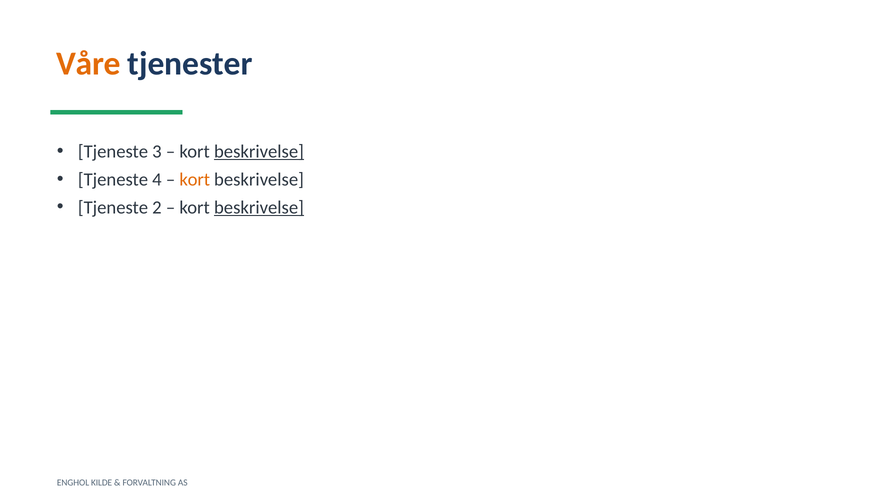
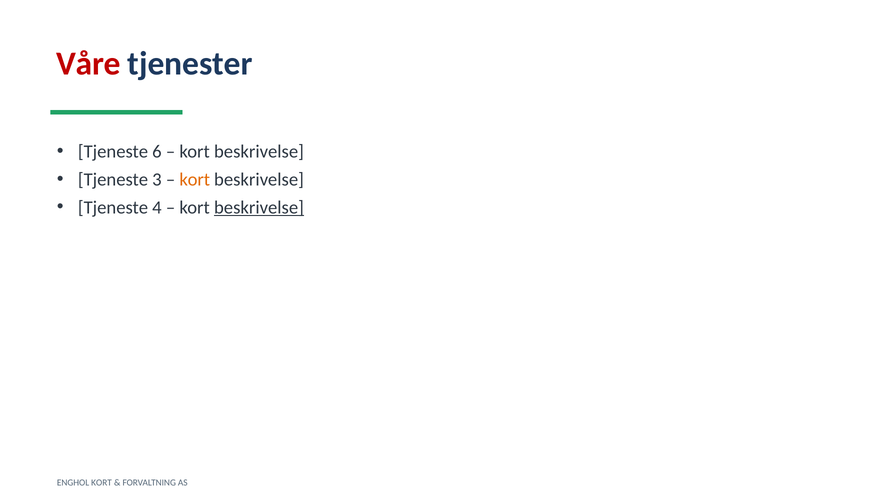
Våre colour: orange -> red
3: 3 -> 6
beskrivelse at (259, 152) underline: present -> none
4: 4 -> 3
2: 2 -> 4
ENGHOL KILDE: KILDE -> KORT
